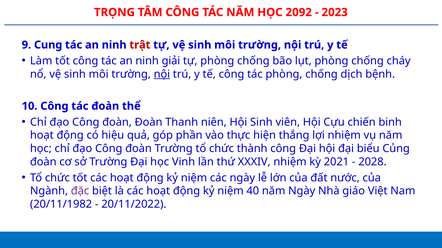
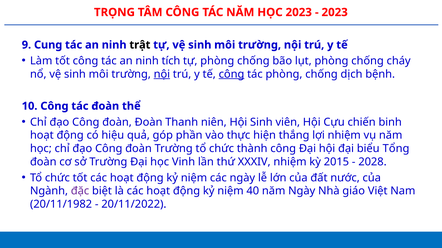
HỌC 2092: 2092 -> 2023
trật colour: red -> black
giải: giải -> tích
công at (231, 74) underline: none -> present
Củng: Củng -> Tổng
2021: 2021 -> 2015
